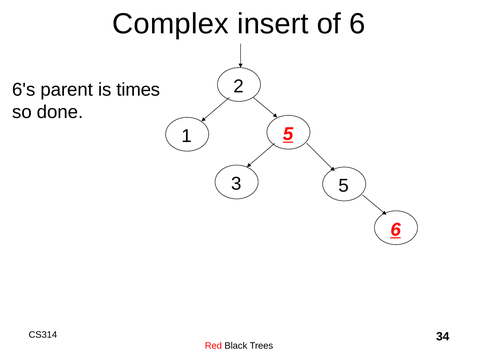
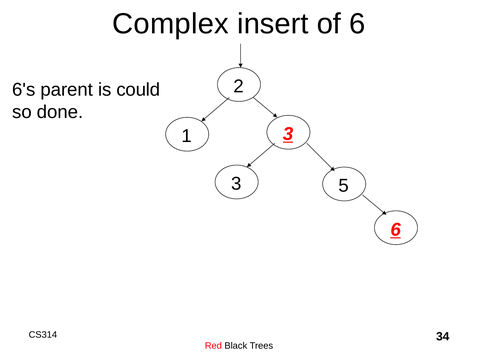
times: times -> could
1 5: 5 -> 3
